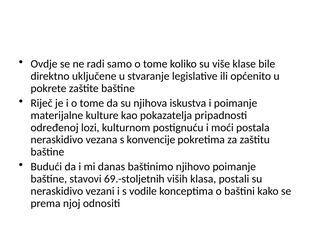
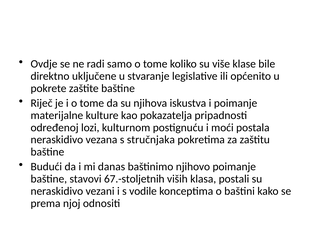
konvencije: konvencije -> stručnjaka
69.-stoljetnih: 69.-stoljetnih -> 67.-stoljetnih
